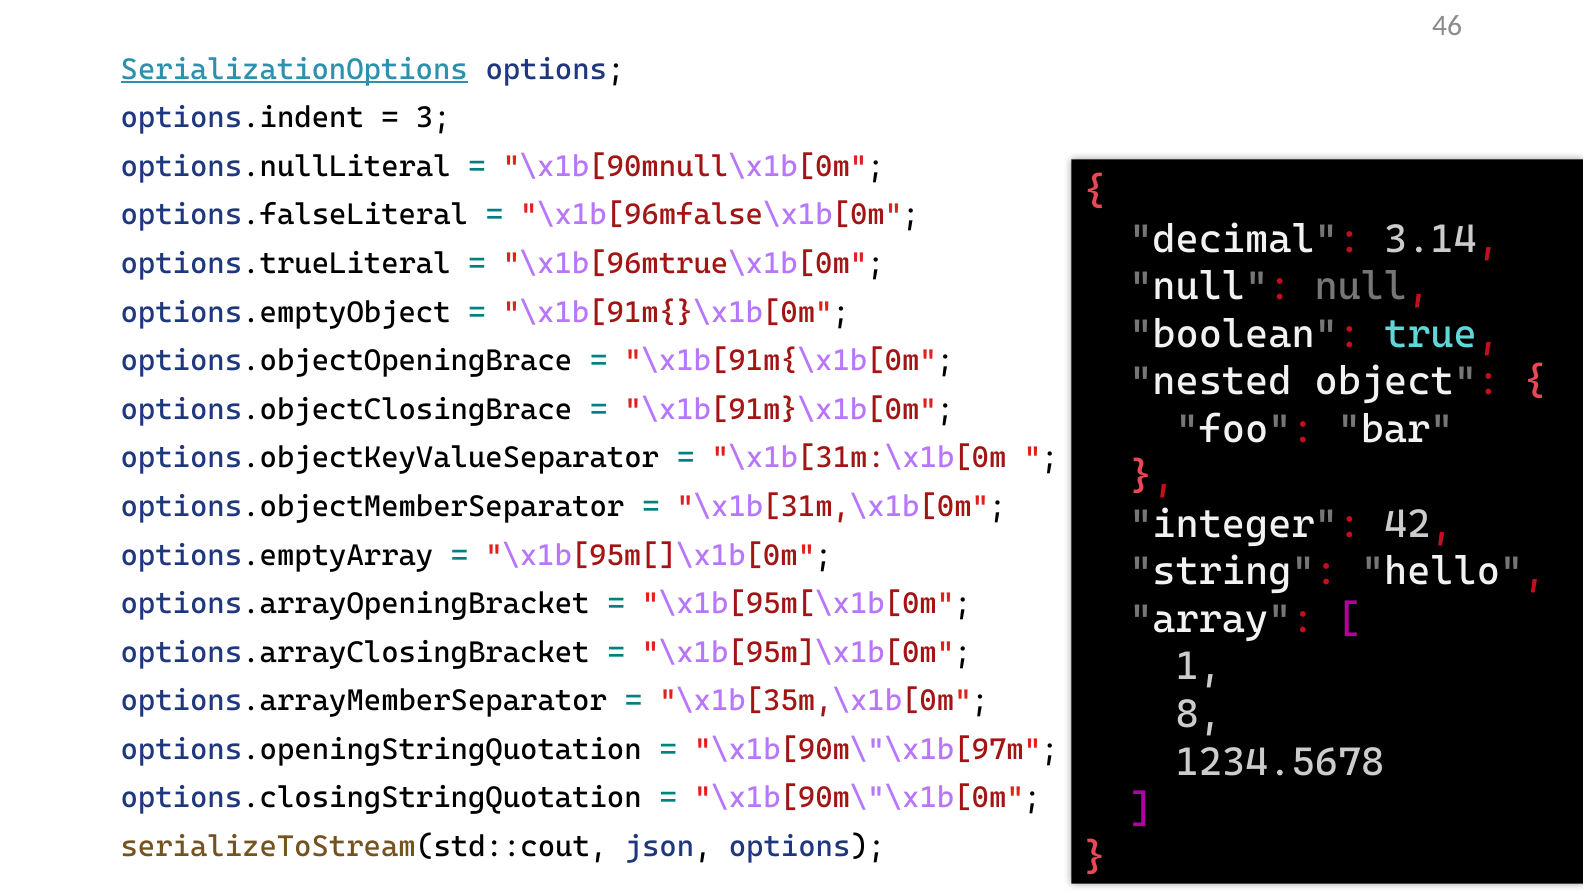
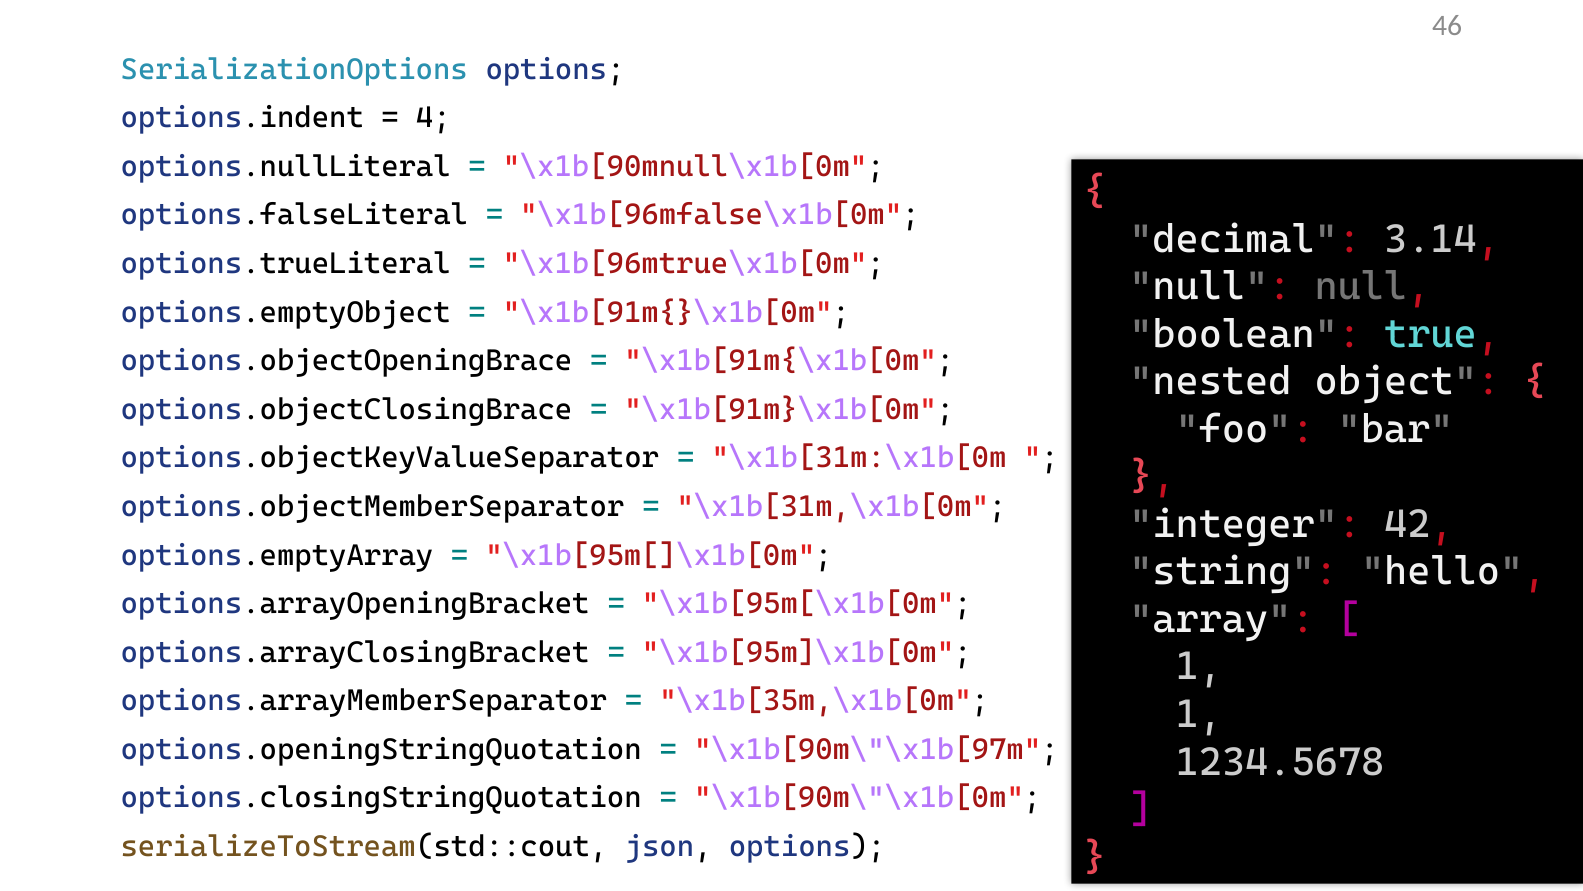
SerializationOptions underline: present -> none
3: 3 -> 4
8 at (1199, 714): 8 -> 1
